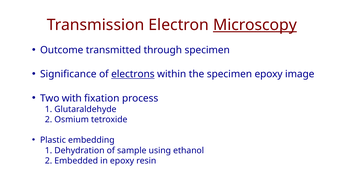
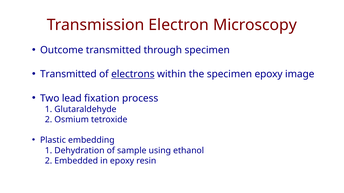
Microscopy underline: present -> none
Significance at (68, 74): Significance -> Transmitted
with: with -> lead
